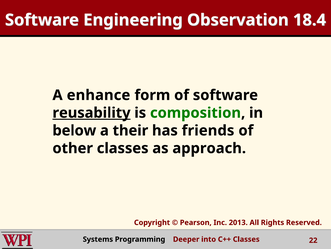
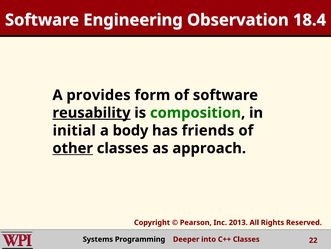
enhance: enhance -> provides
below: below -> initial
their: their -> body
other underline: none -> present
